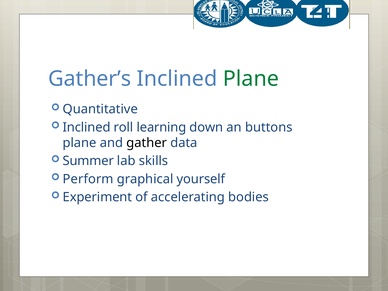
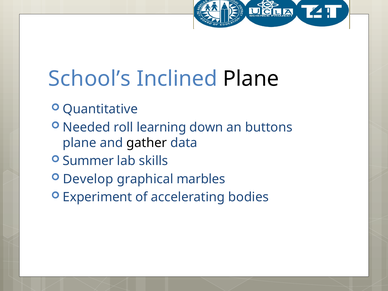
Gather’s: Gather’s -> School’s
Plane at (251, 79) colour: green -> black
Inclined at (87, 127): Inclined -> Needed
Perform: Perform -> Develop
yourself: yourself -> marbles
